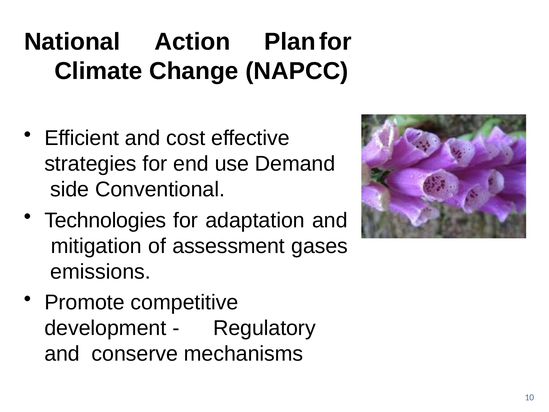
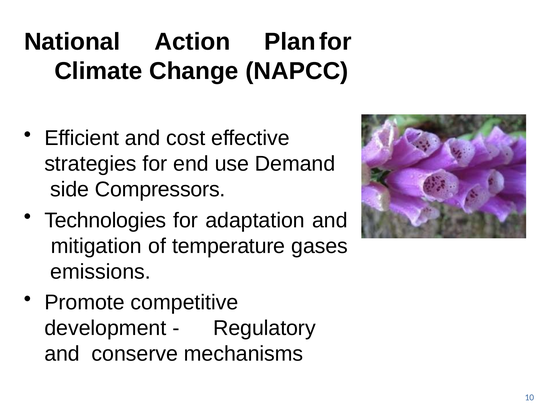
Conventional: Conventional -> Compressors
assessment: assessment -> temperature
